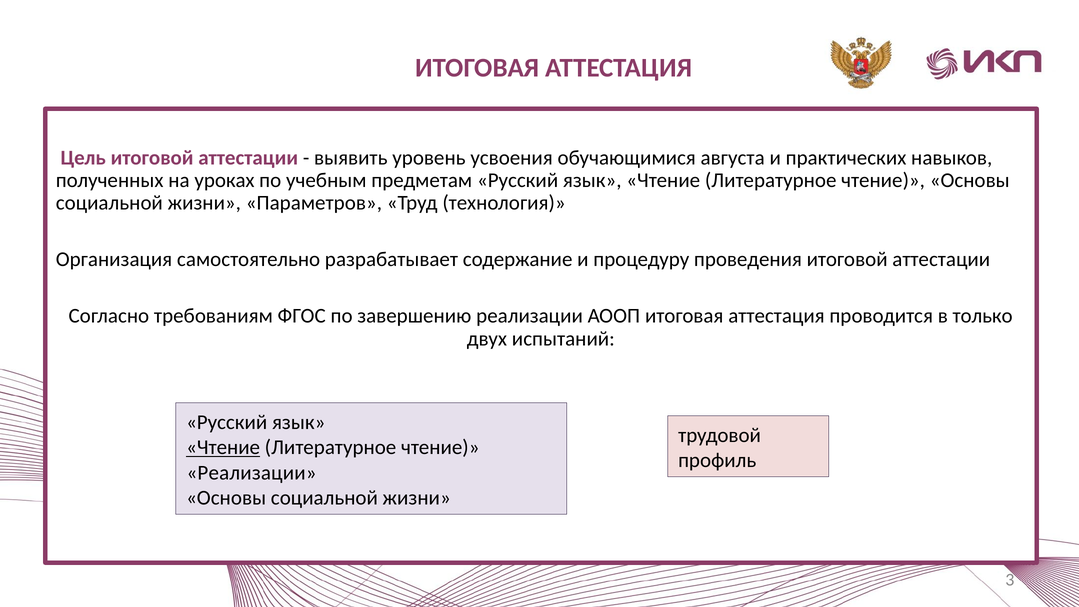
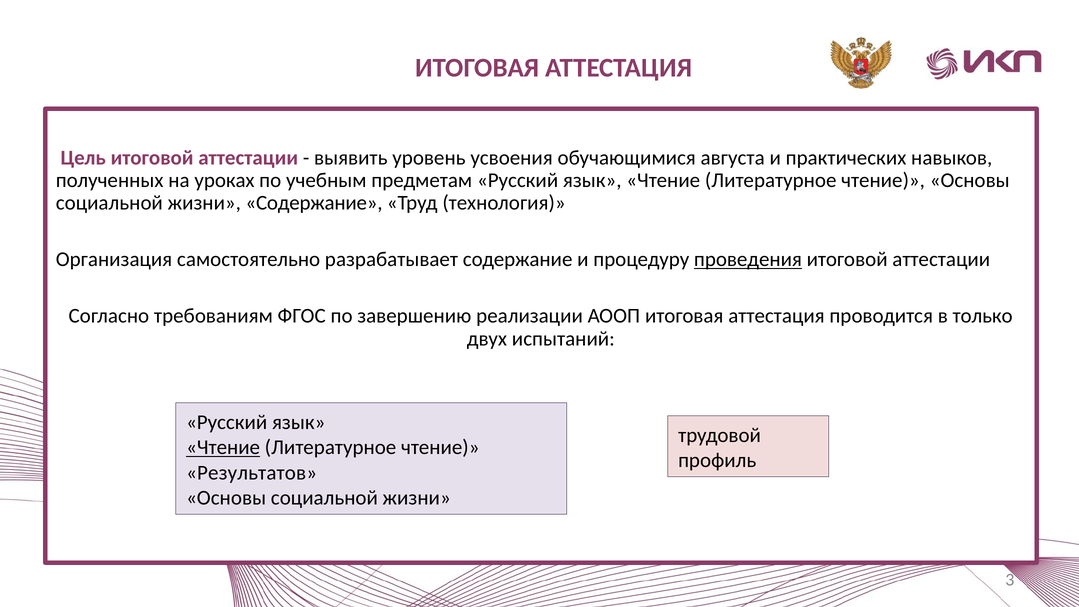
жизни Параметров: Параметров -> Содержание
проведения underline: none -> present
Реализации at (252, 473): Реализации -> Результатов
